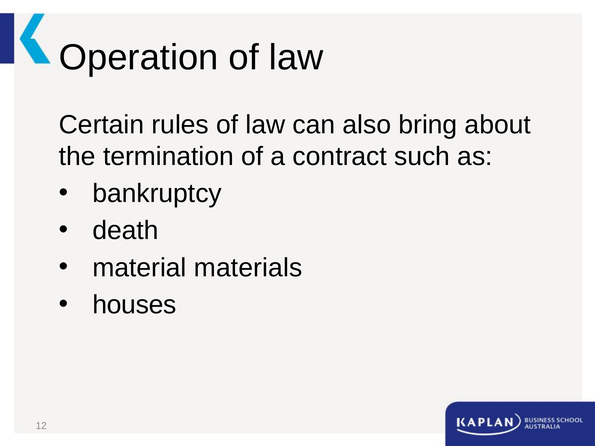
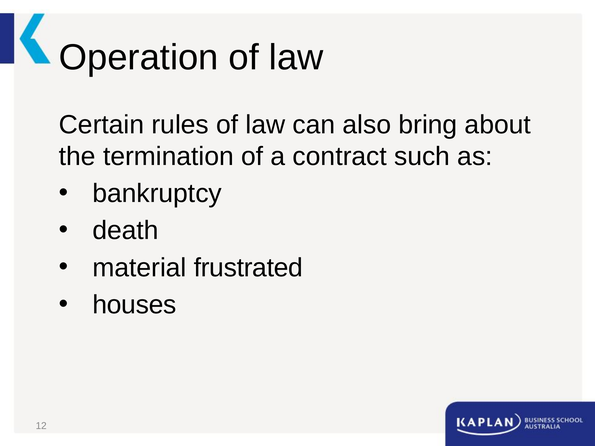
materials: materials -> frustrated
